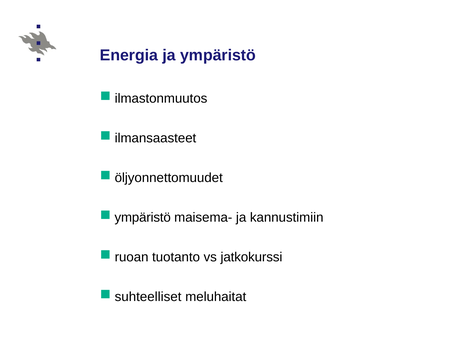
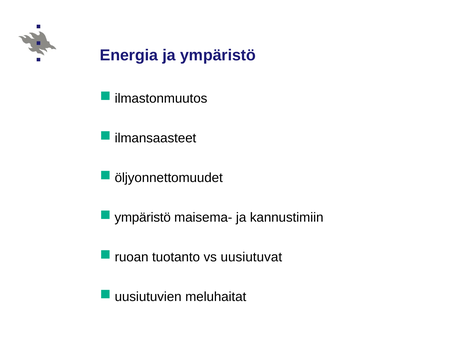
jatkokurssi: jatkokurssi -> uusiutuvat
suhteelliset: suhteelliset -> uusiutuvien
